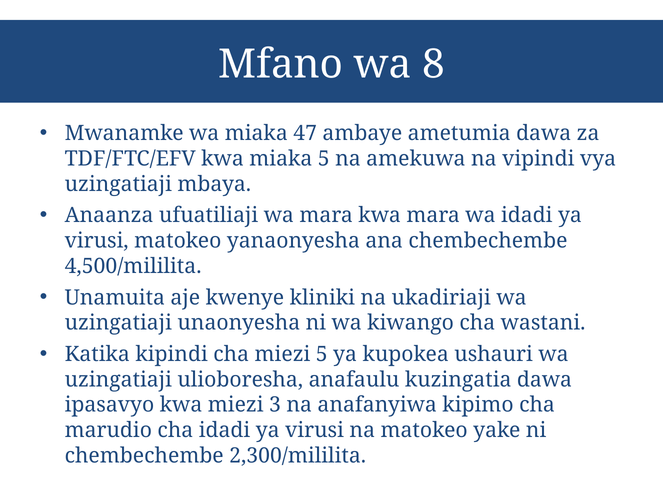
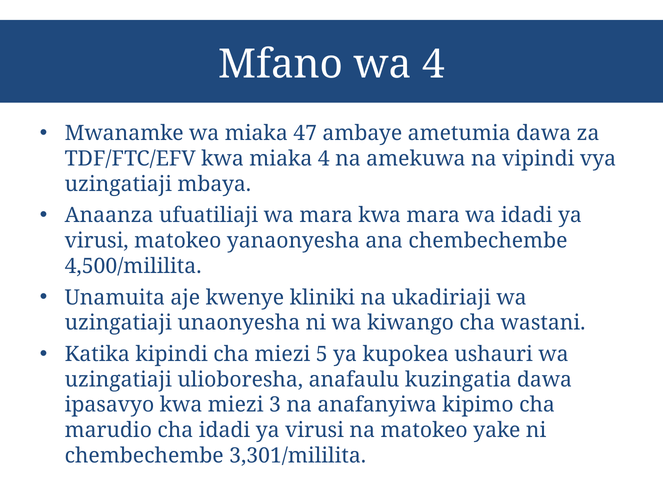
wa 8: 8 -> 4
miaka 5: 5 -> 4
2,300/mililita: 2,300/mililita -> 3,301/mililita
